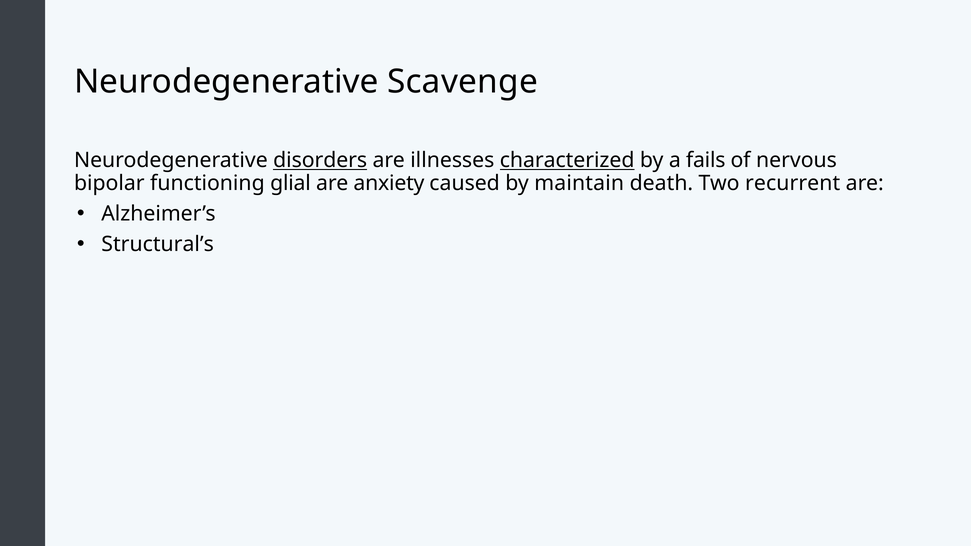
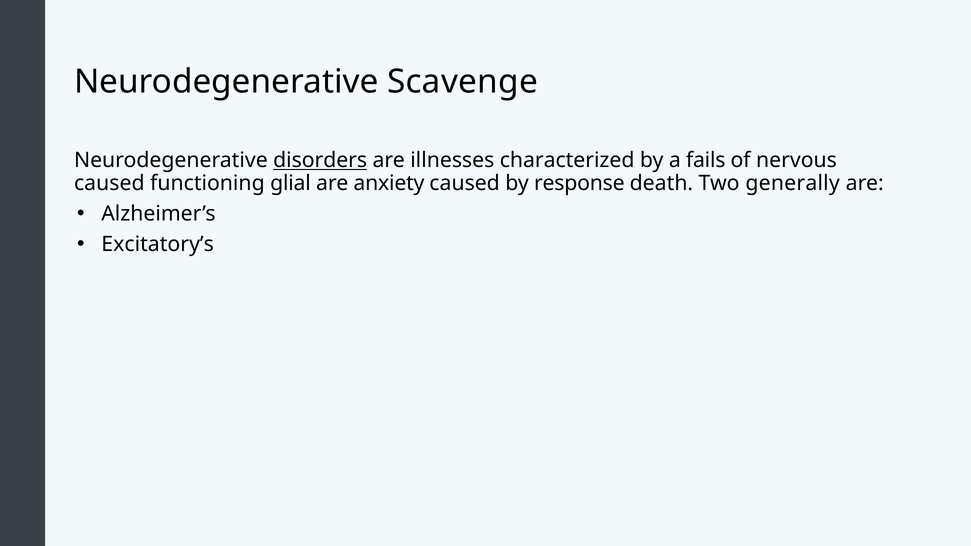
characterized underline: present -> none
bipolar at (109, 183): bipolar -> caused
maintain: maintain -> response
recurrent: recurrent -> generally
Structural’s: Structural’s -> Excitatory’s
